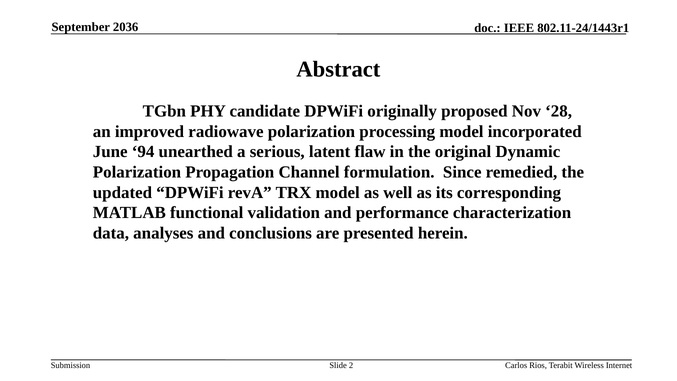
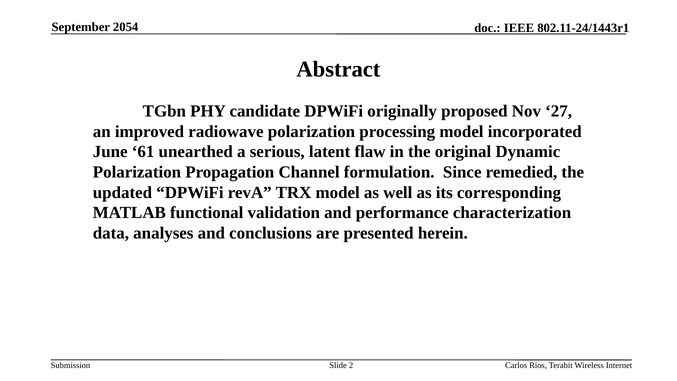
2036: 2036 -> 2054
28: 28 -> 27
94: 94 -> 61
